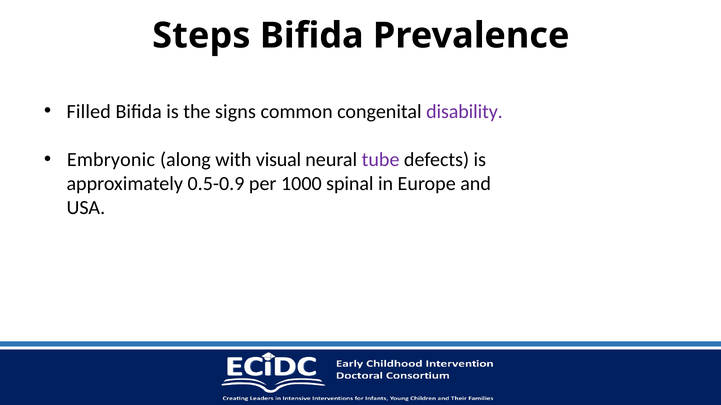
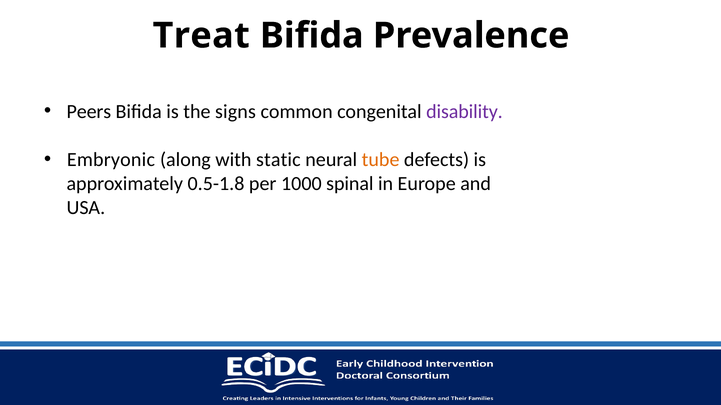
Steps: Steps -> Treat
Filled: Filled -> Peers
visual: visual -> static
tube colour: purple -> orange
0.5-0.9: 0.5-0.9 -> 0.5-1.8
